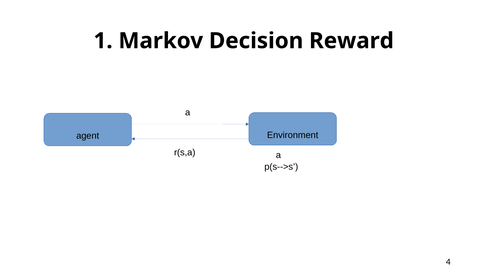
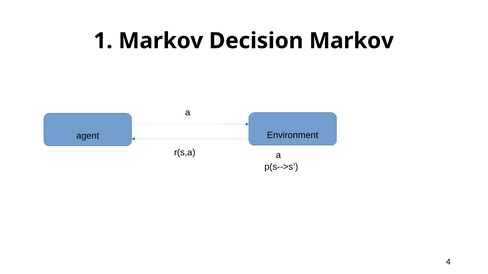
Decision Reward: Reward -> Markov
